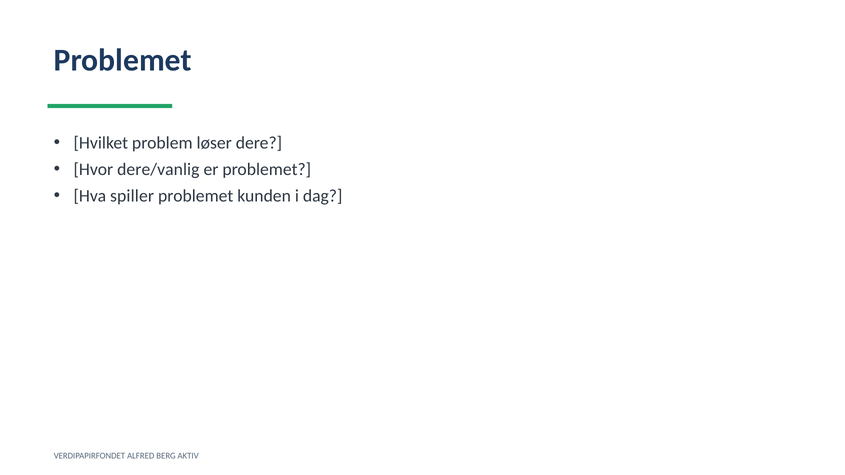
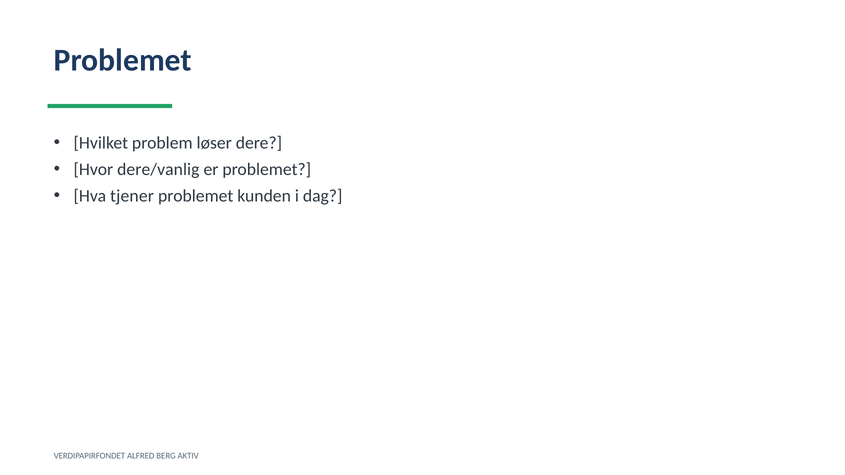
spiller: spiller -> tjener
